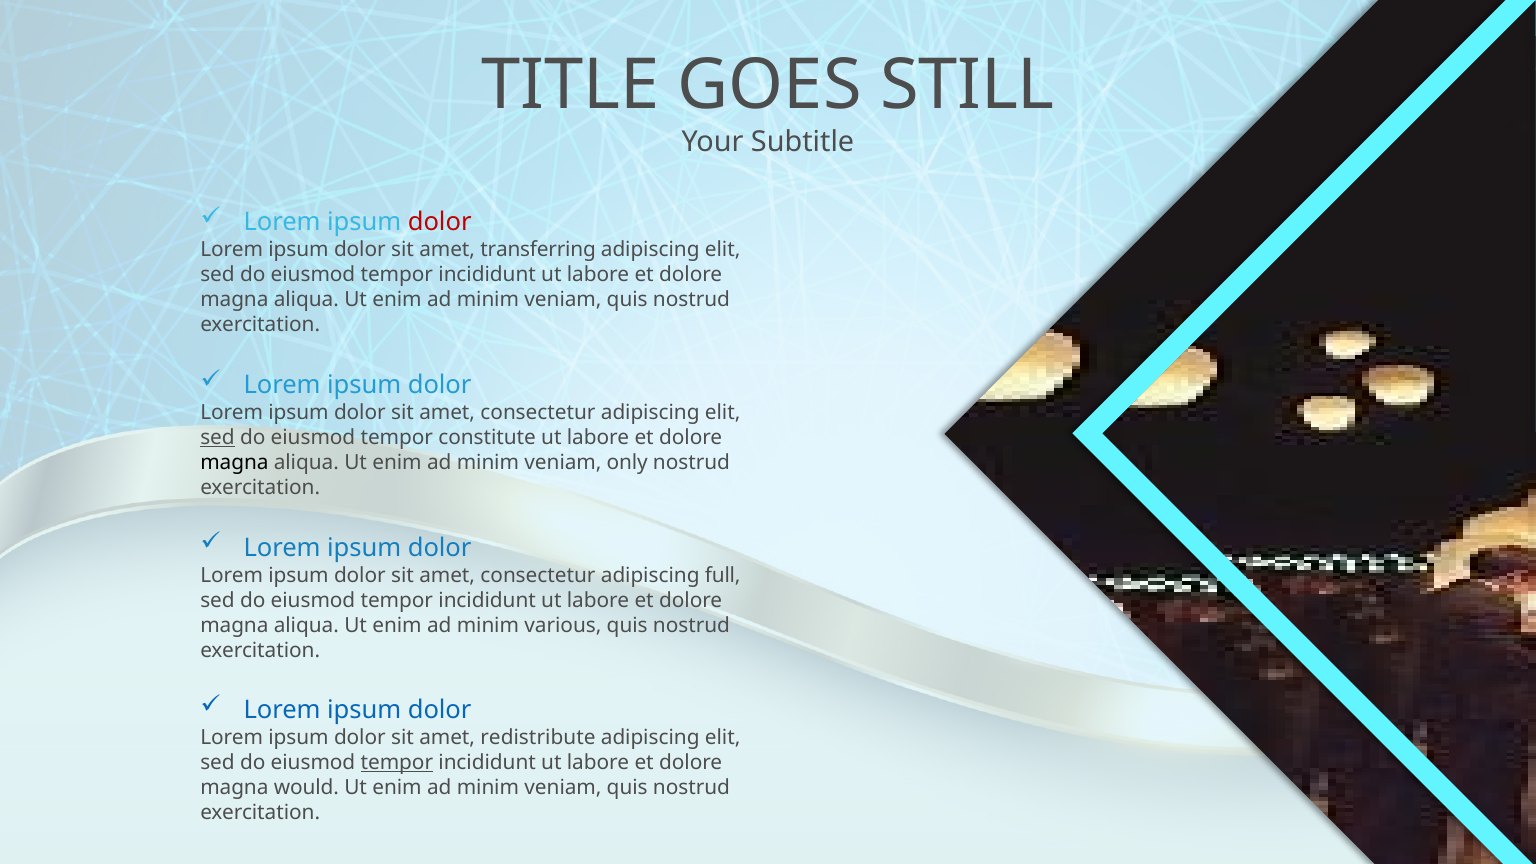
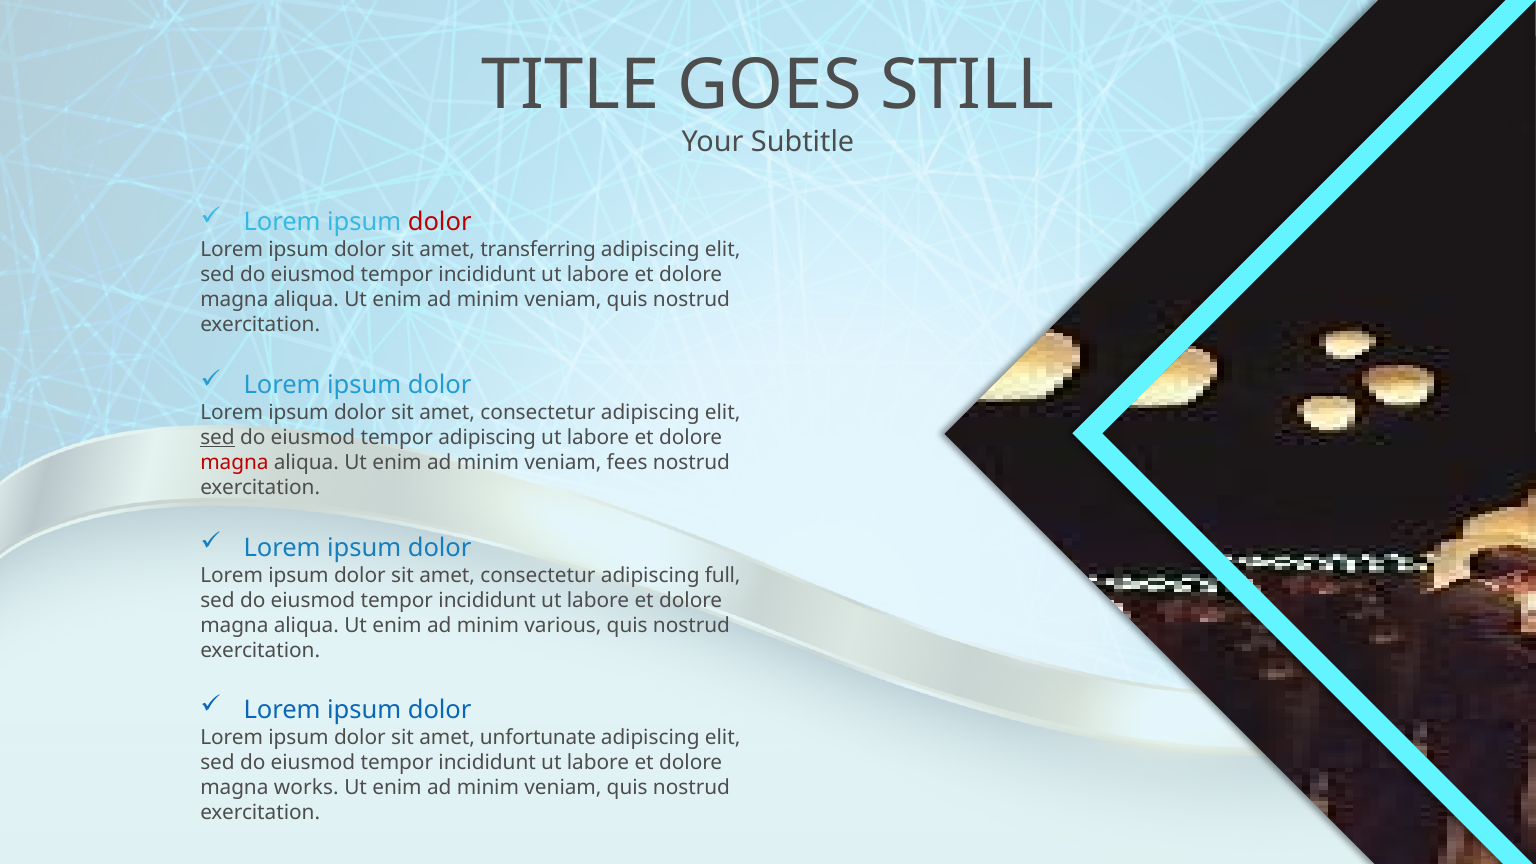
tempor constitute: constitute -> adipiscing
magna at (234, 463) colour: black -> red
only: only -> fees
redistribute: redistribute -> unfortunate
tempor at (397, 763) underline: present -> none
would: would -> works
